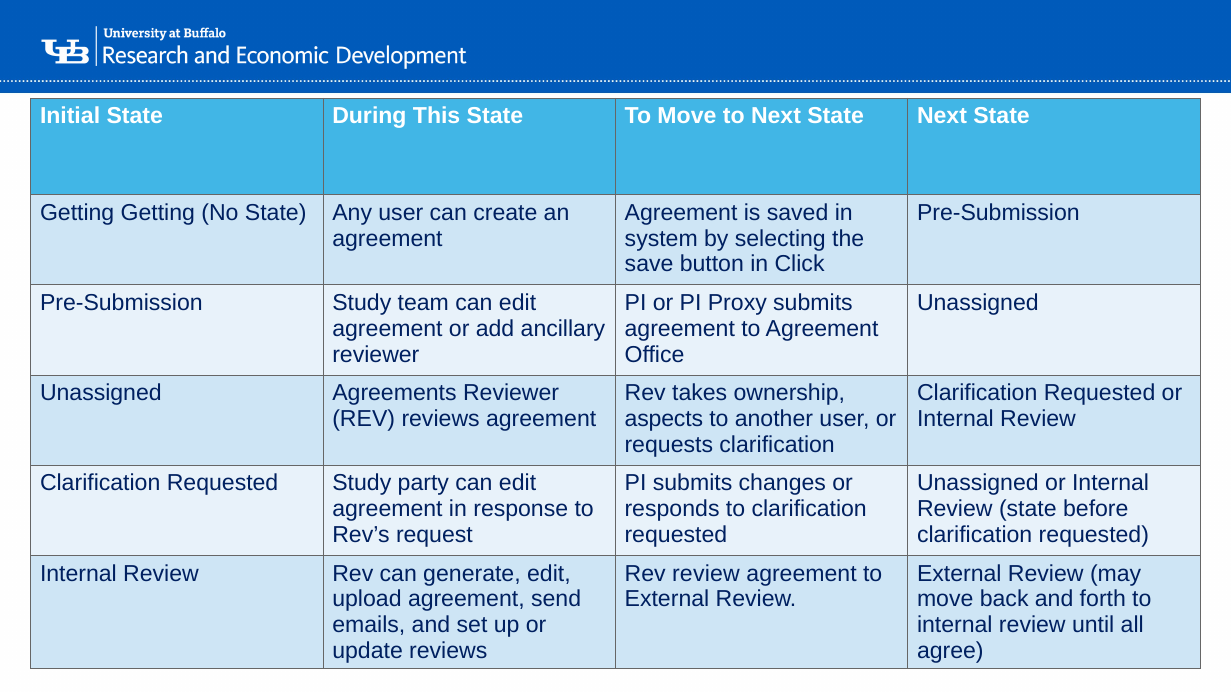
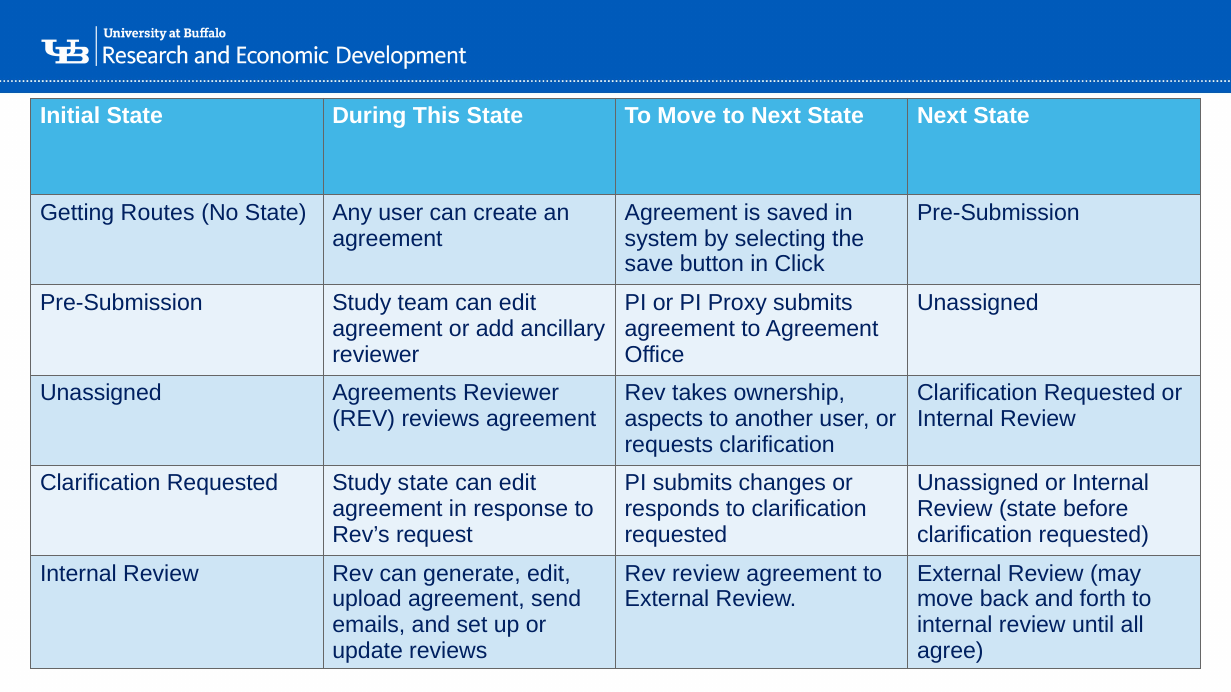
Getting Getting: Getting -> Routes
Study party: party -> state
